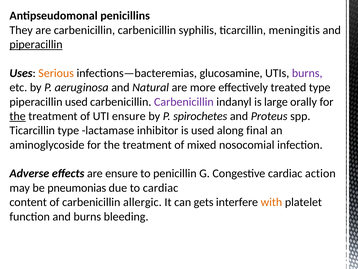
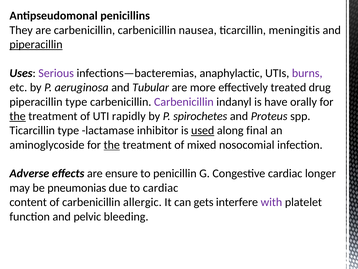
syphilis: syphilis -> nausea
Serious colour: orange -> purple
glucosamine: glucosamine -> anaphylactic
Natural: Natural -> Tubular
treated type: type -> drug
piperacillin used: used -> type
large: large -> have
UTI ensure: ensure -> rapidly
used at (203, 130) underline: none -> present
the at (112, 145) underline: none -> present
action: action -> longer
with colour: orange -> purple
and burns: burns -> pelvic
